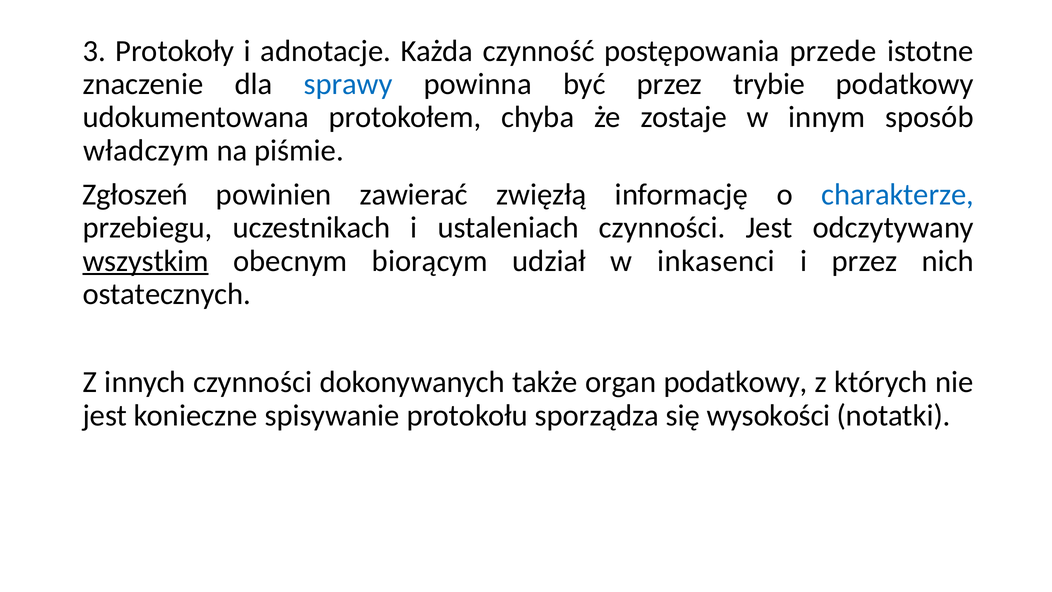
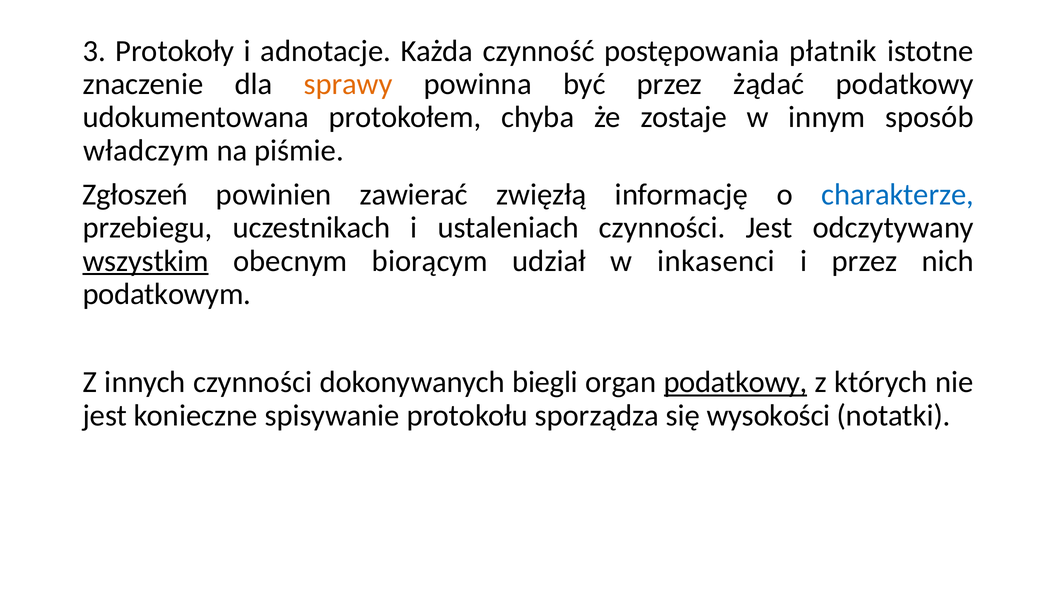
przede: przede -> płatnik
sprawy colour: blue -> orange
trybie: trybie -> żądać
ostatecznych: ostatecznych -> podatkowym
także: także -> biegli
podatkowy at (736, 382) underline: none -> present
